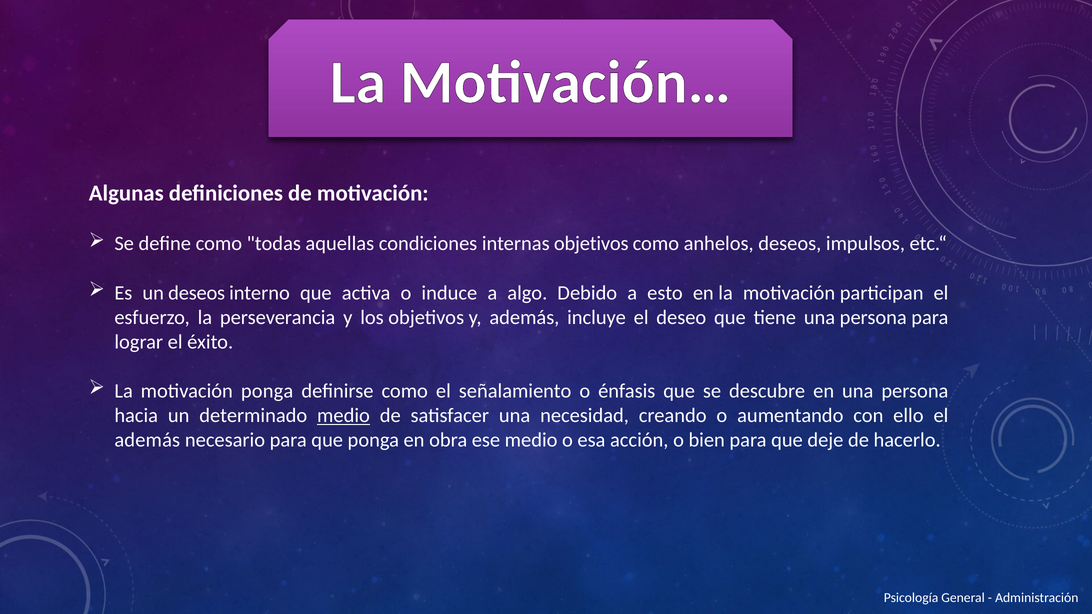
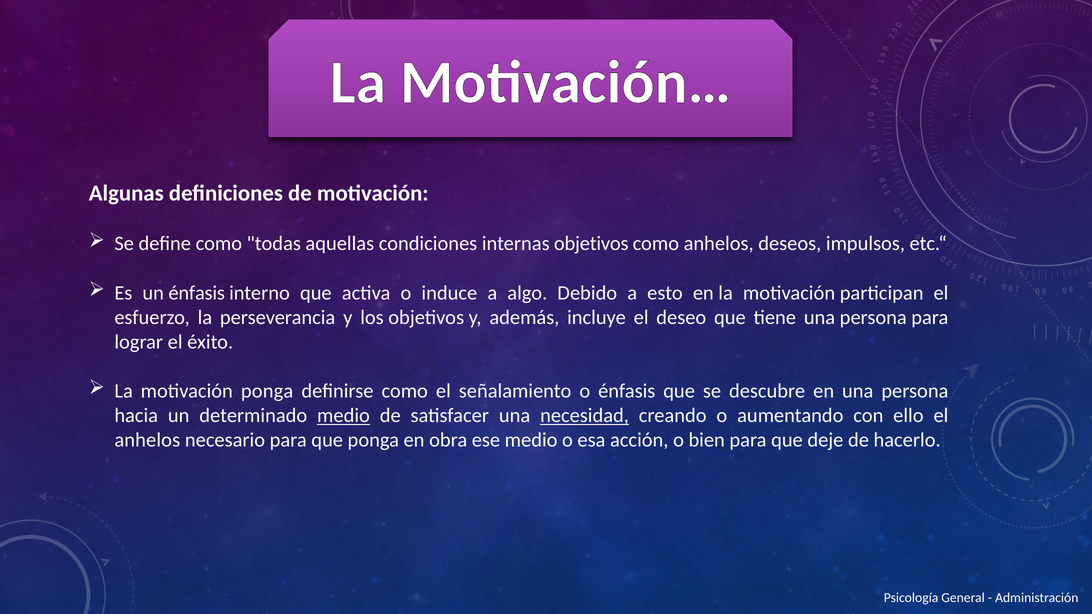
un deseos: deseos -> énfasis
necesidad underline: none -> present
además at (147, 440): además -> anhelos
